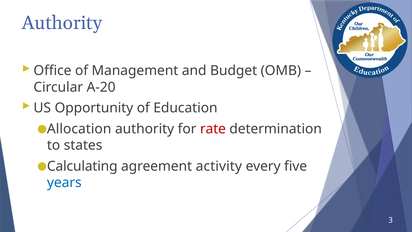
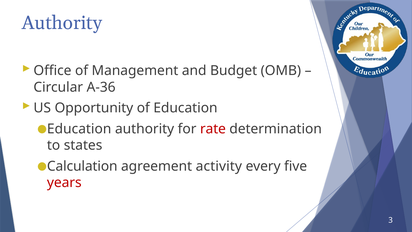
A-20: A-20 -> A-36
Allocation at (79, 129): Allocation -> Education
Calculating: Calculating -> Calculation
years colour: blue -> red
